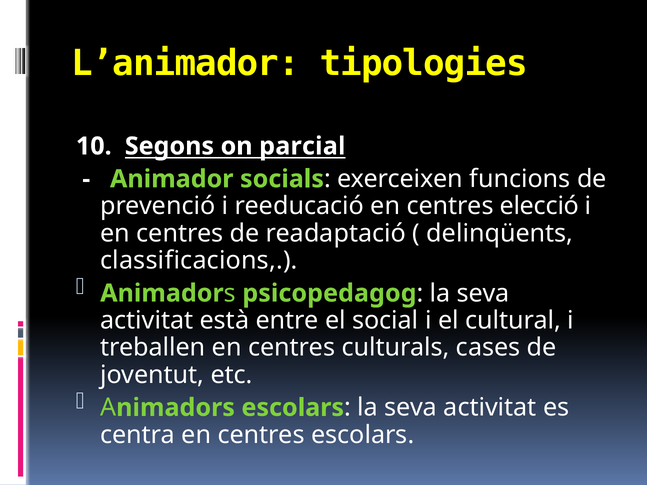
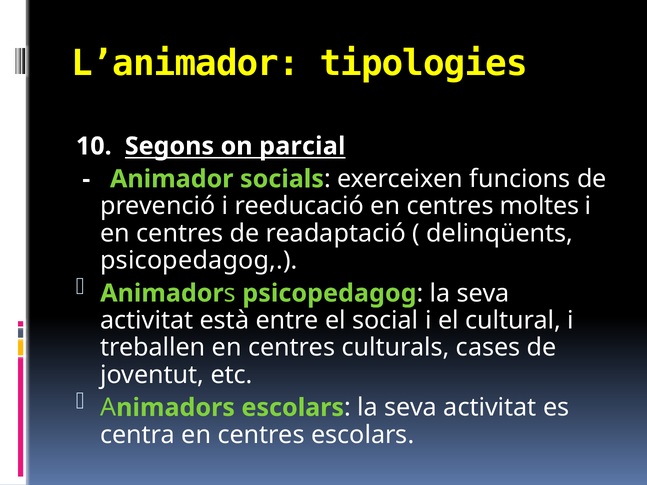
elecció: elecció -> moltes
classificacions at (199, 261): classificacions -> psicopedagog
